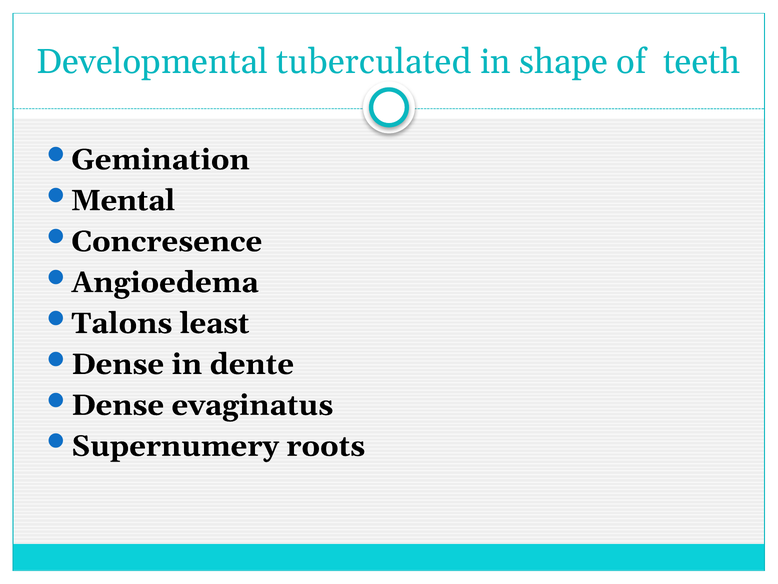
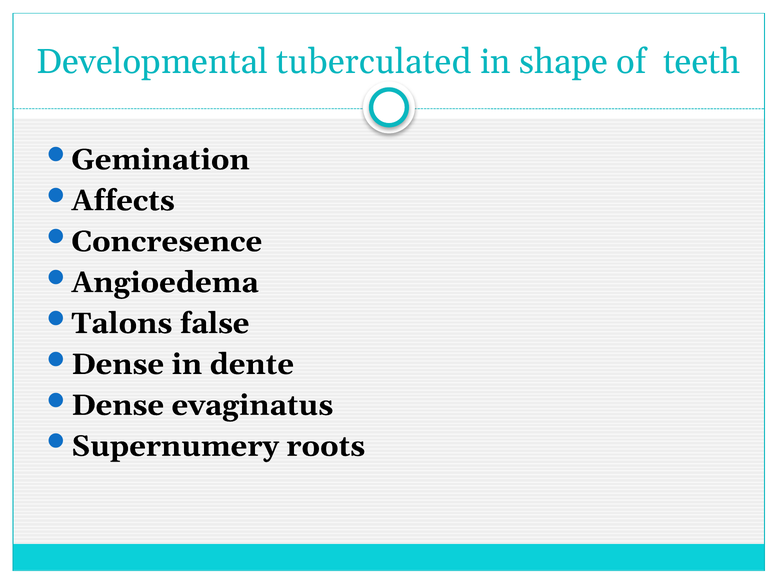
Mental: Mental -> Affects
least: least -> false
